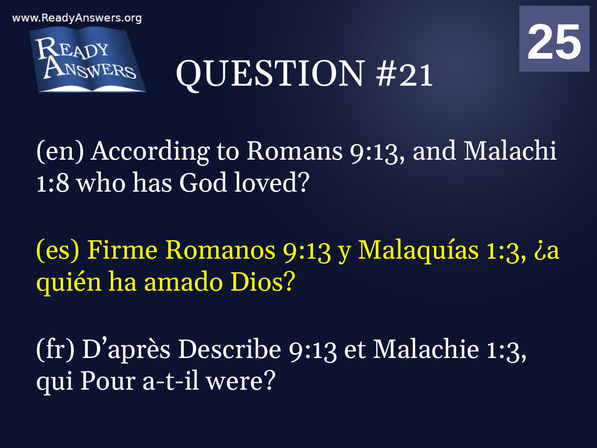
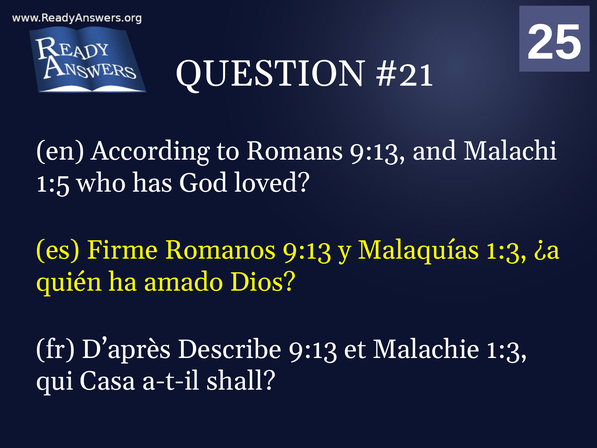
1:8: 1:8 -> 1:5
Pour: Pour -> Casa
were: were -> shall
